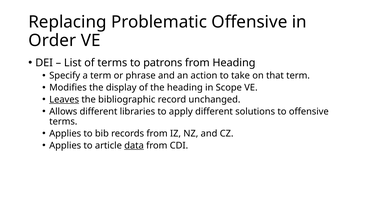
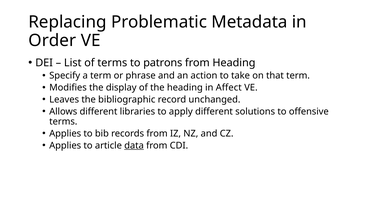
Problematic Offensive: Offensive -> Metadata
Scope: Scope -> Affect
Leaves underline: present -> none
